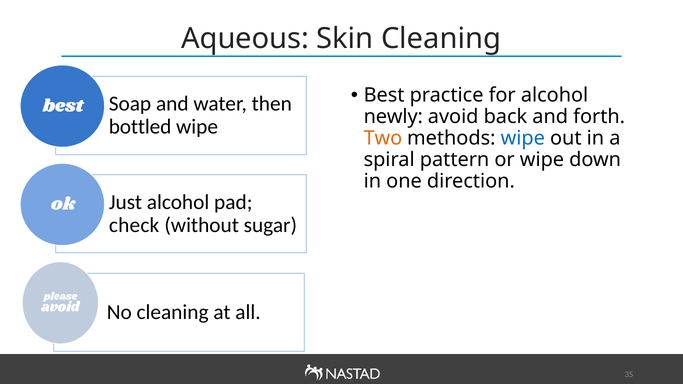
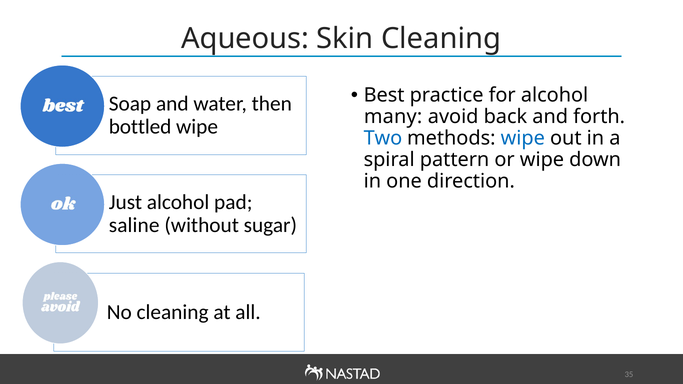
newly: newly -> many
Two colour: orange -> blue
check: check -> saline
